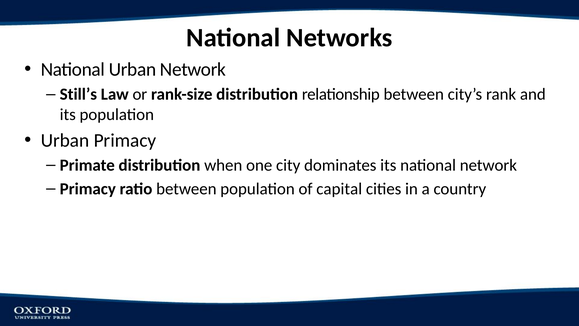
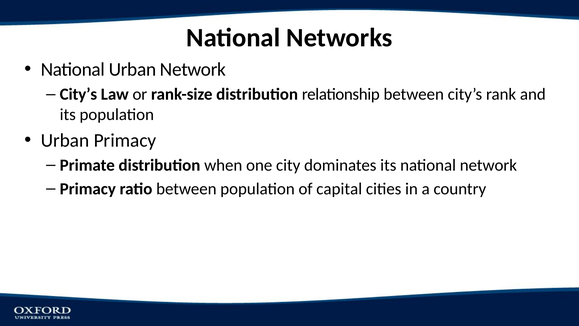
Still’s at (78, 94): Still’s -> City’s
